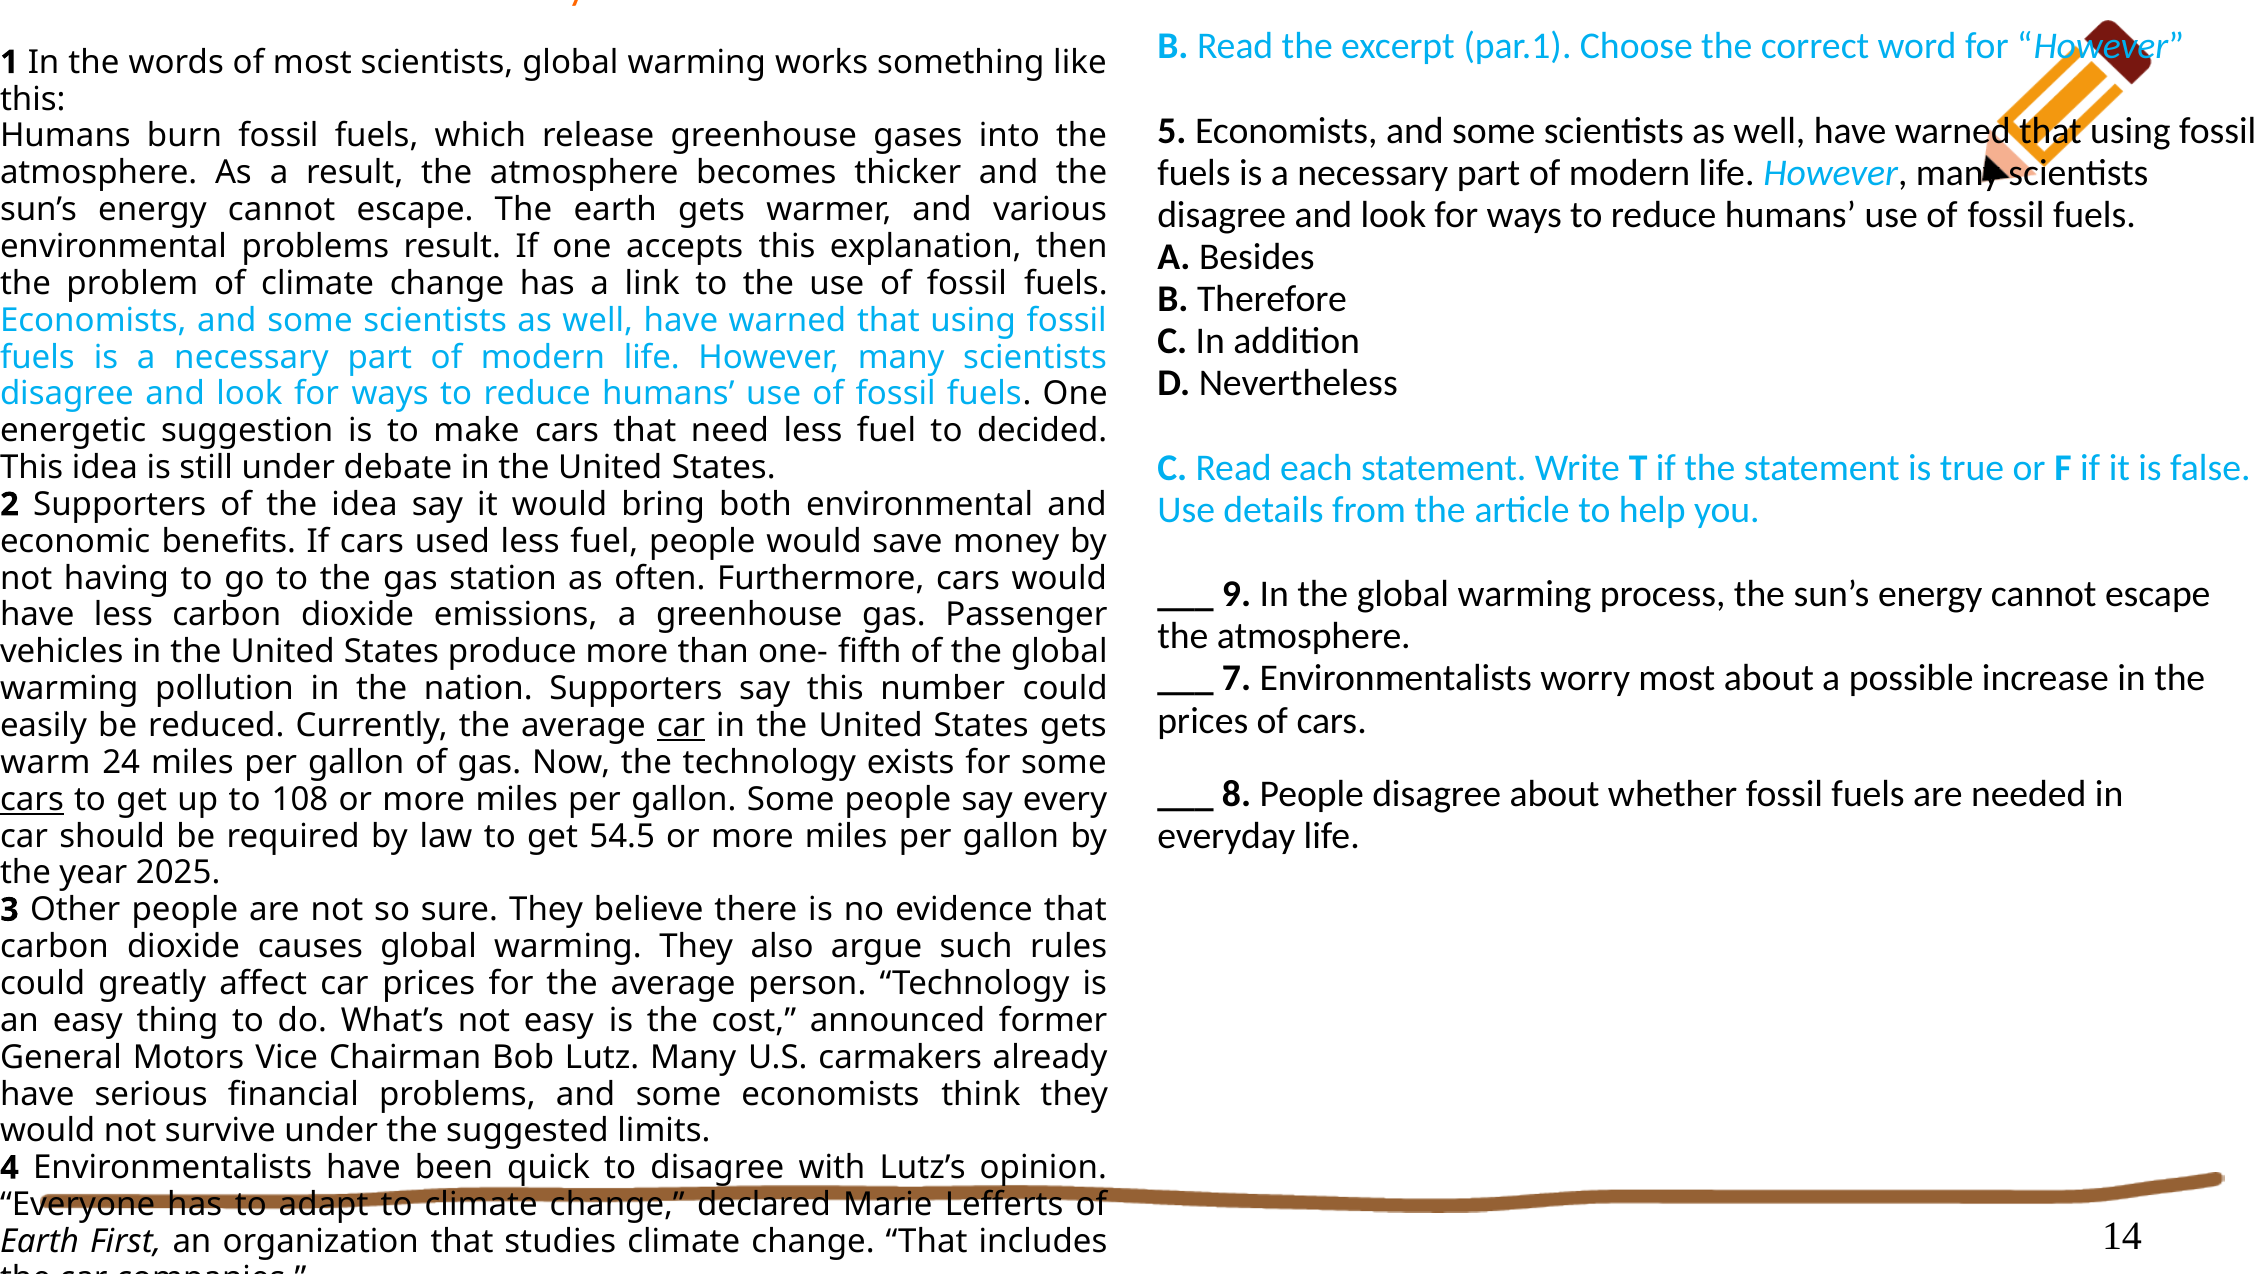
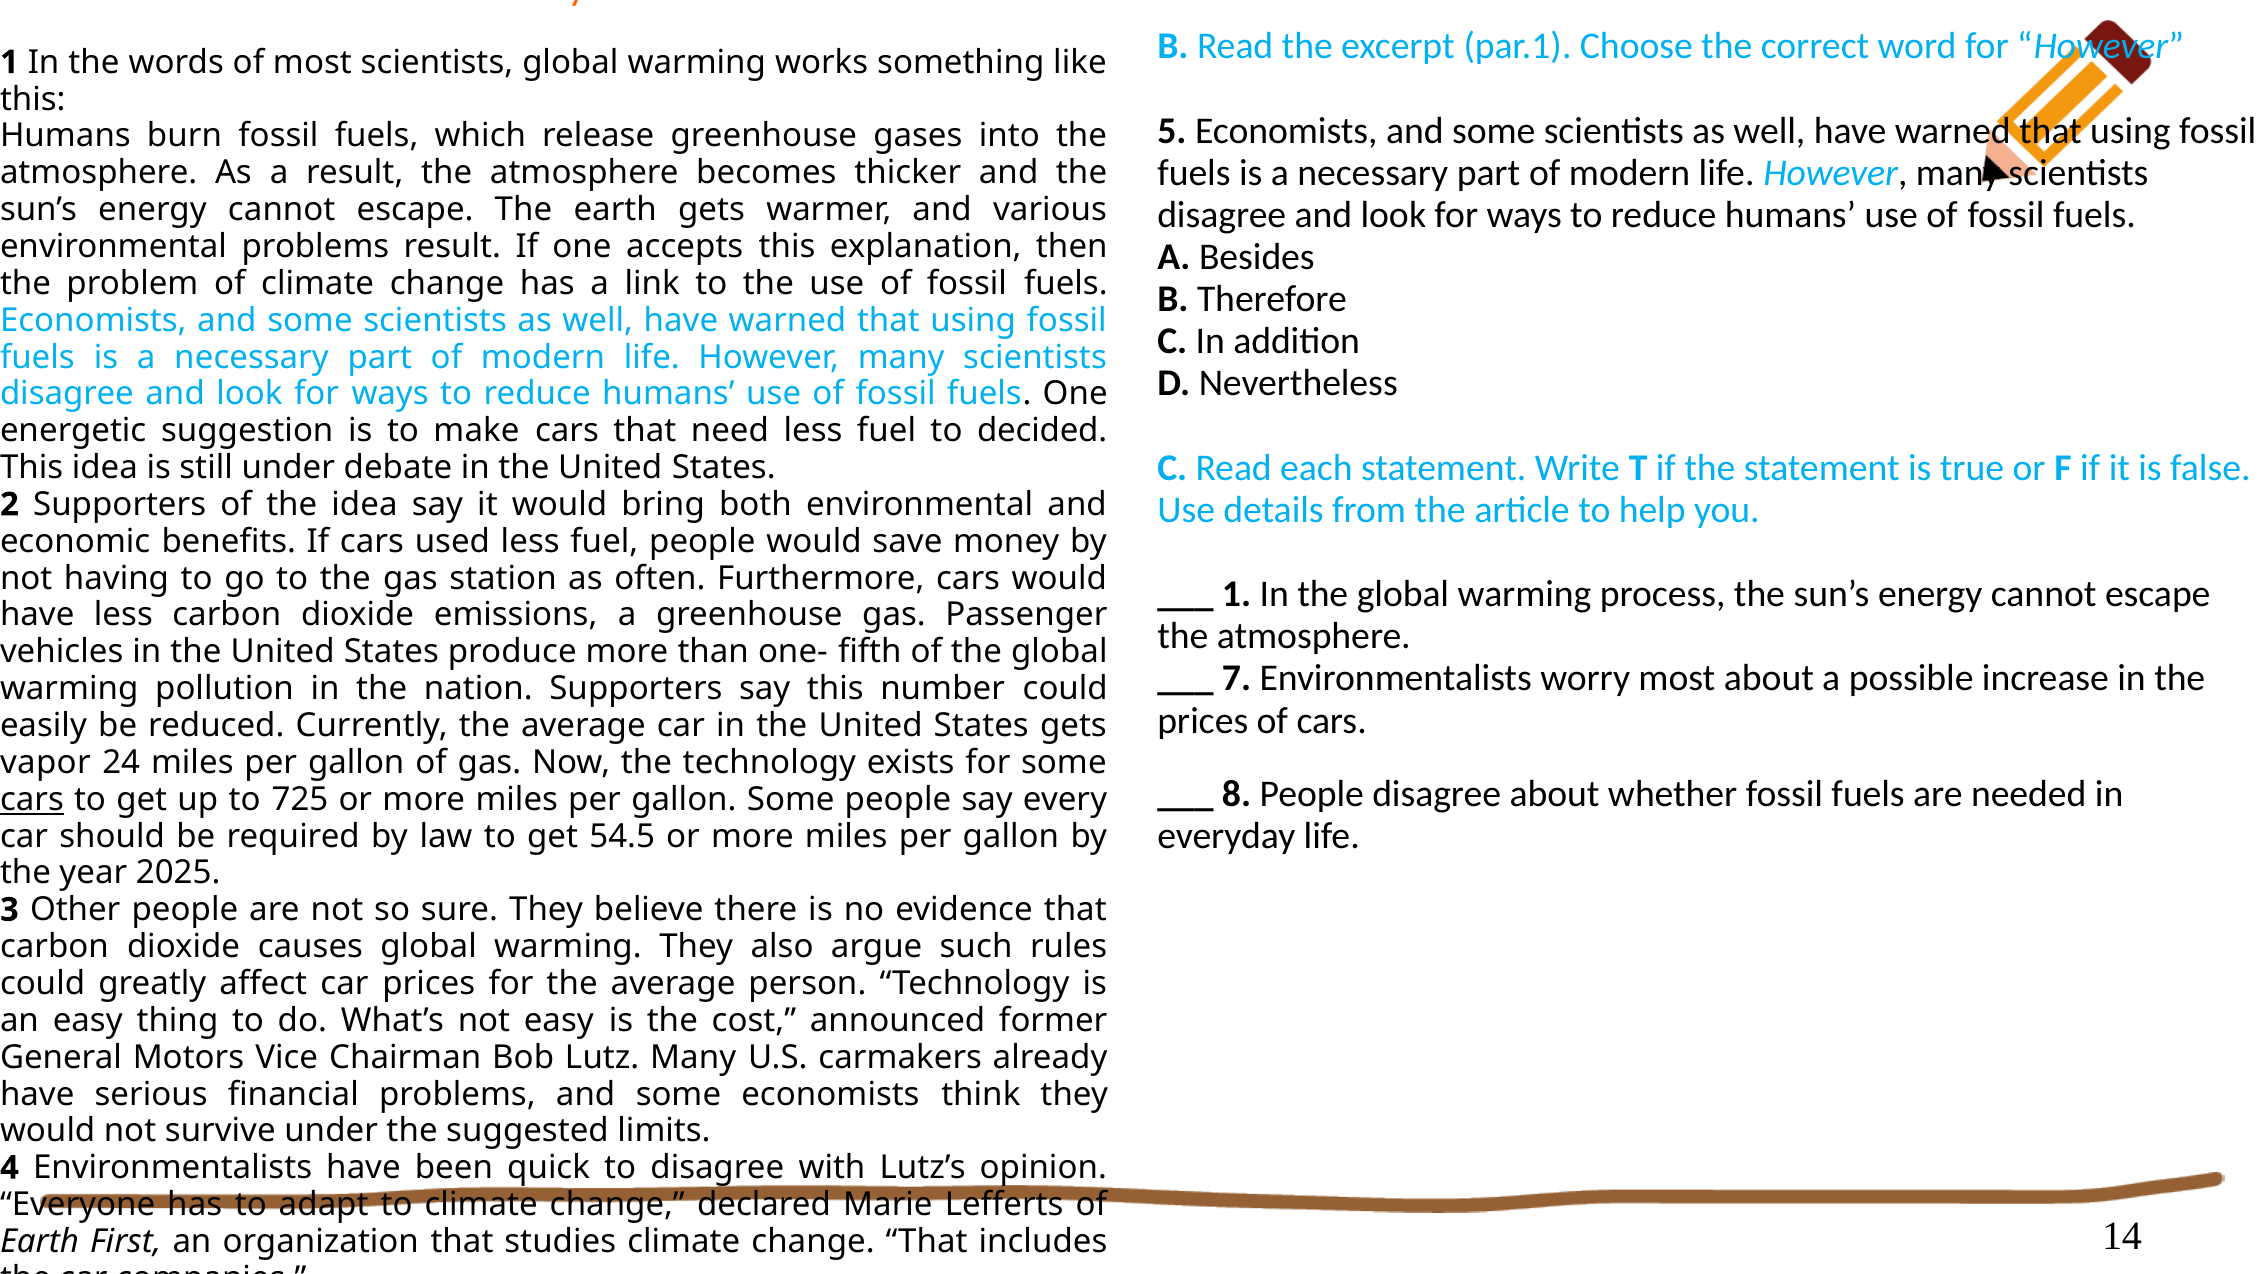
9 at (1237, 594): 9 -> 1
car at (681, 726) underline: present -> none
warm: warm -> vapor
108: 108 -> 725
